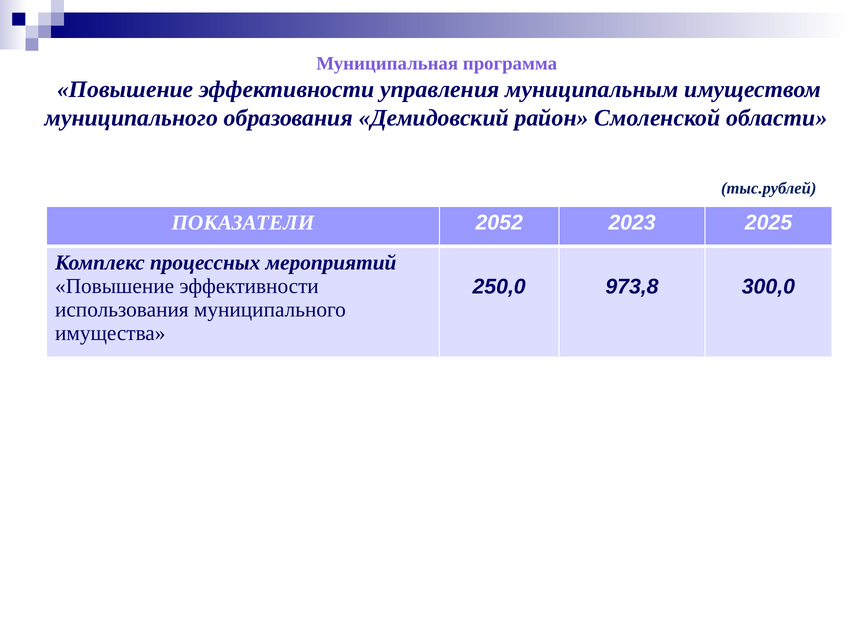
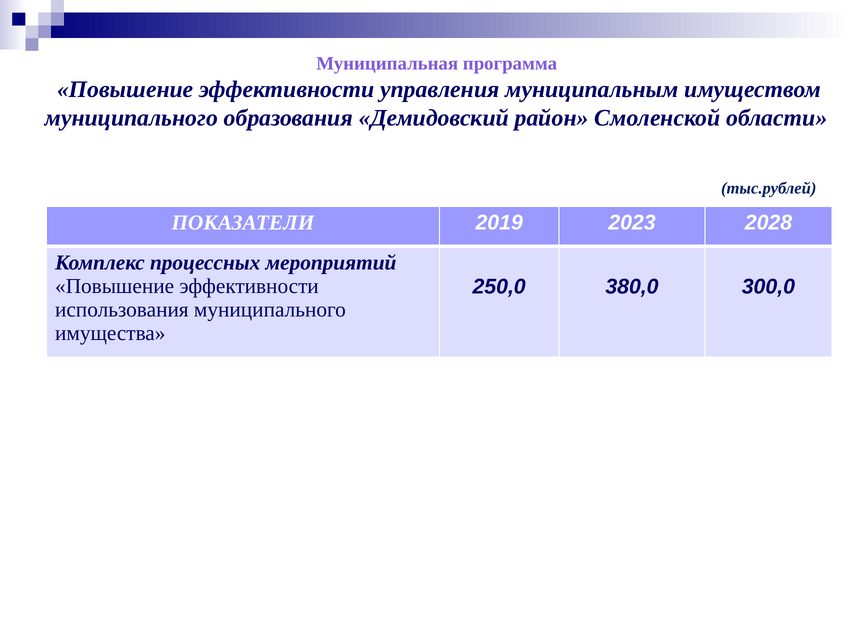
2052: 2052 -> 2019
2025: 2025 -> 2028
973,8: 973,8 -> 380,0
